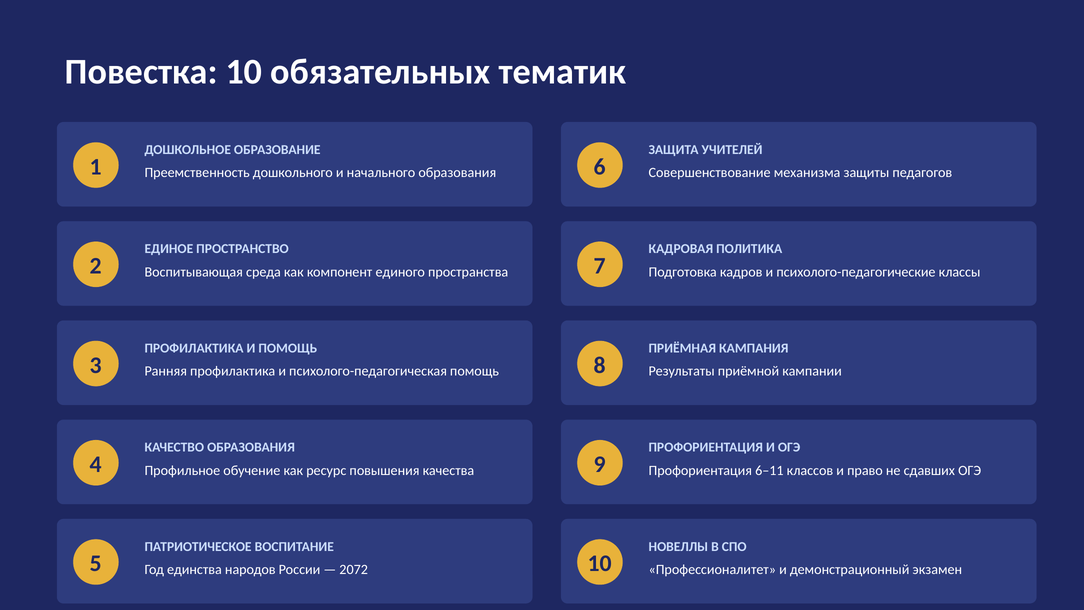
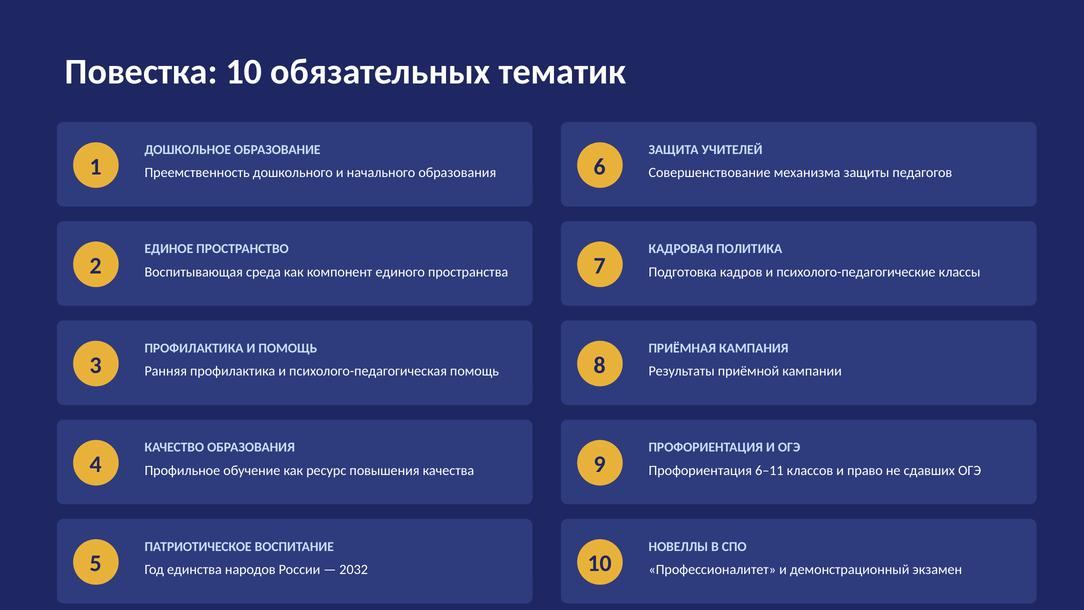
2072: 2072 -> 2032
